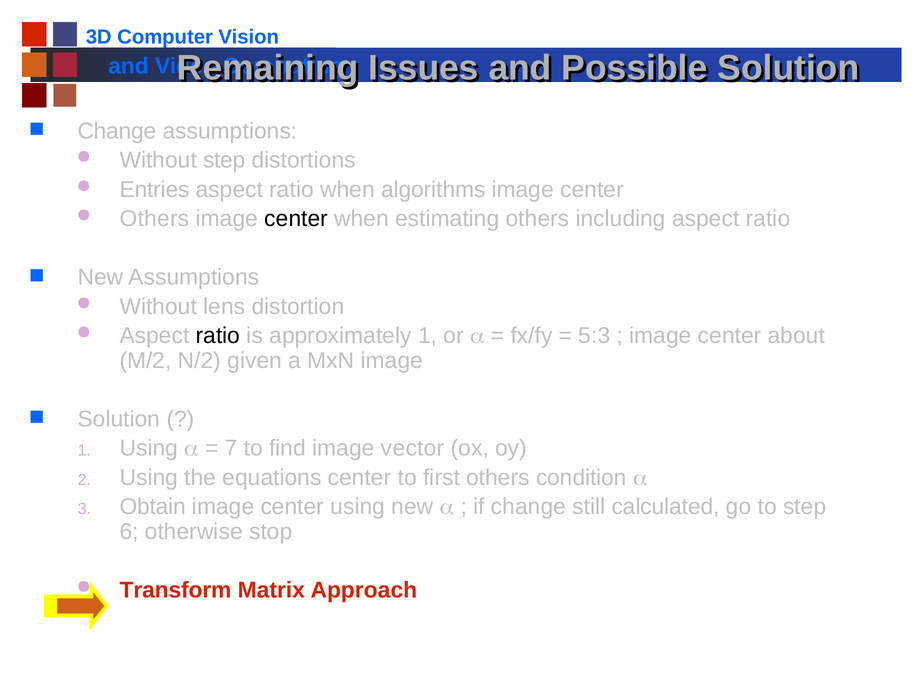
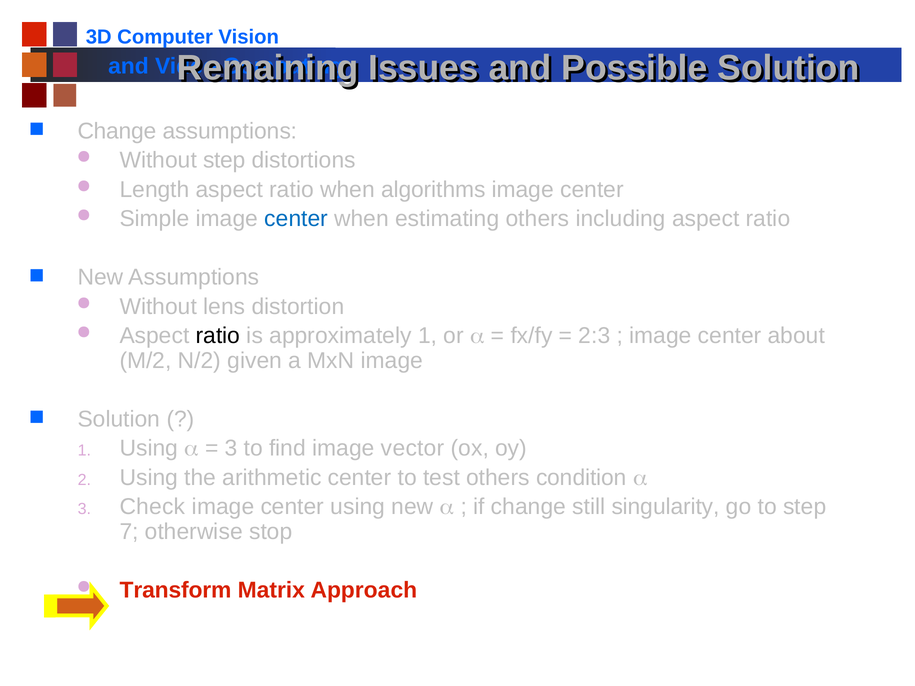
Entries: Entries -> Length
Others at (154, 219): Others -> Simple
center at (296, 219) colour: black -> blue
5:3: 5:3 -> 2:3
7 at (231, 449): 7 -> 3
equations: equations -> arithmetic
first: first -> test
Obtain: Obtain -> Check
calculated: calculated -> singularity
6: 6 -> 7
